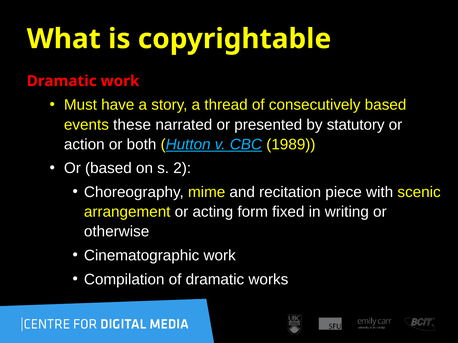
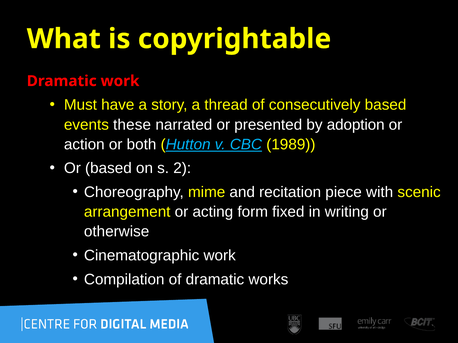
statutory: statutory -> adoption
